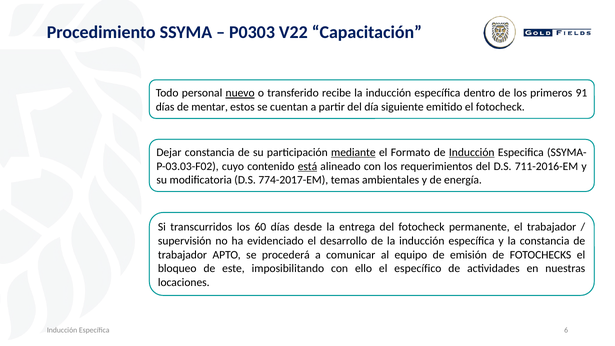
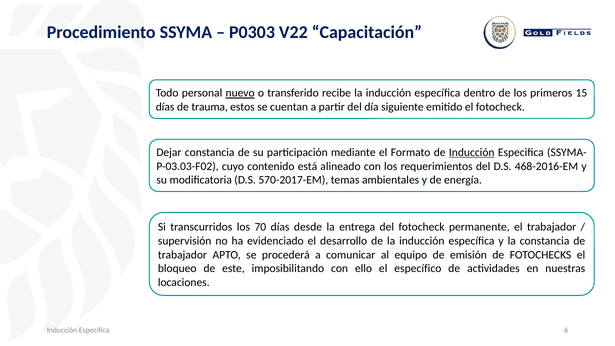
91: 91 -> 15
mentar: mentar -> trauma
mediante underline: present -> none
está underline: present -> none
711-2016-EM: 711-2016-EM -> 468-2016-EM
774-2017-EM: 774-2017-EM -> 570-2017-EM
60: 60 -> 70
